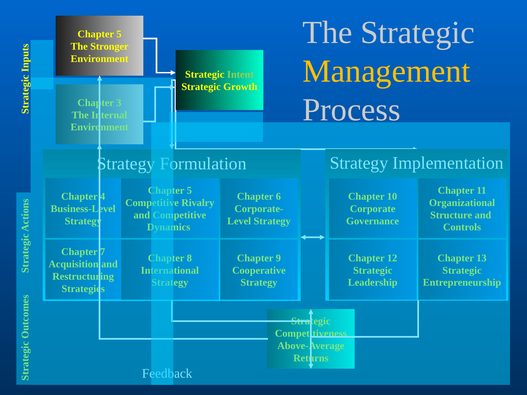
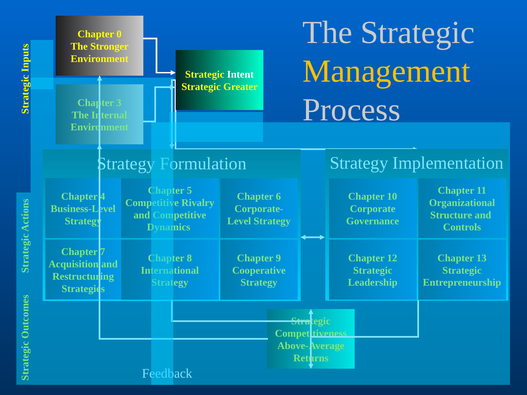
5 at (119, 34): 5 -> 0
Intent colour: light green -> white
Growth: Growth -> Greater
